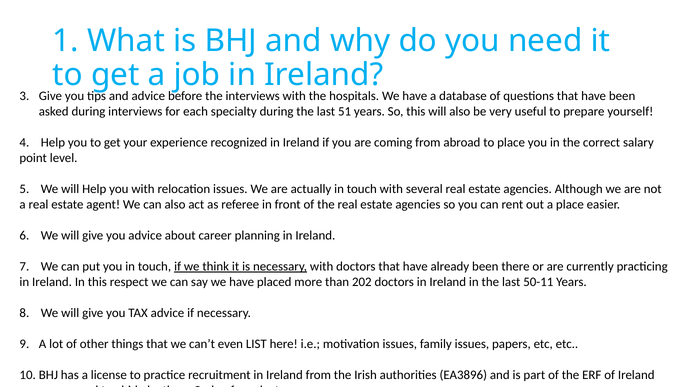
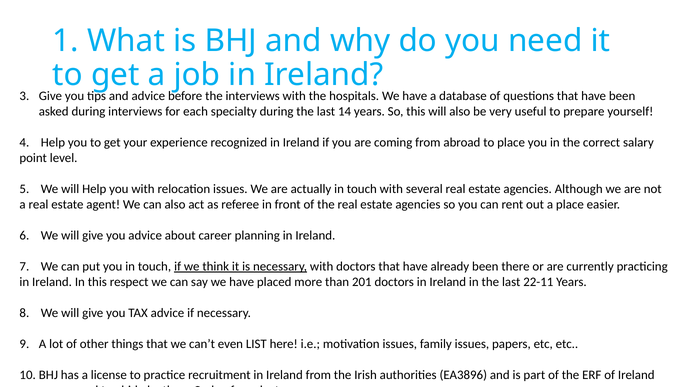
51: 51 -> 14
202: 202 -> 201
50-11: 50-11 -> 22-11
